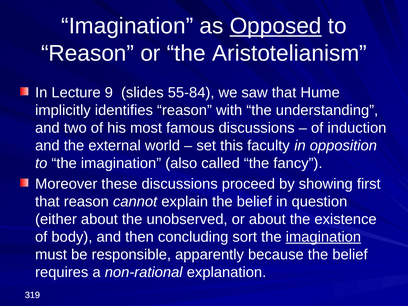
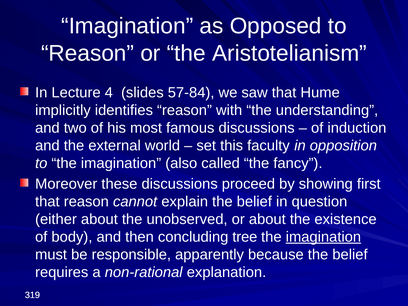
Opposed underline: present -> none
9: 9 -> 4
55-84: 55-84 -> 57-84
sort: sort -> tree
